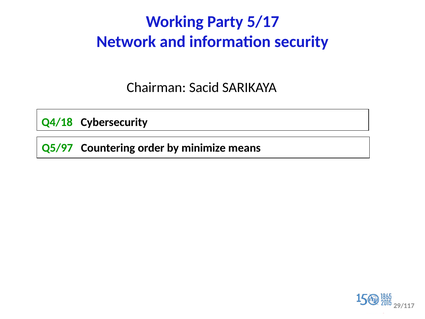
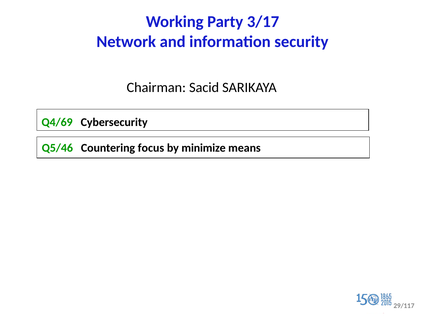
5/17: 5/17 -> 3/17
Q4/18: Q4/18 -> Q4/69
Q5/97: Q5/97 -> Q5/46
order: order -> focus
